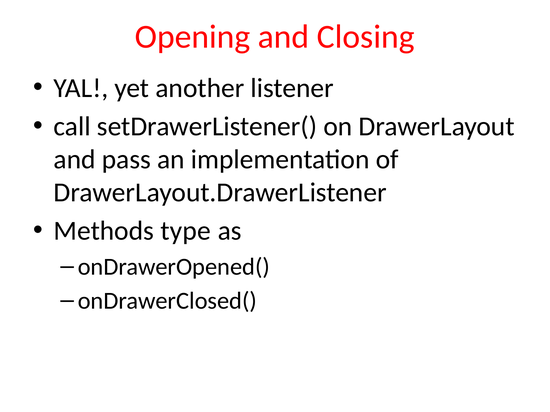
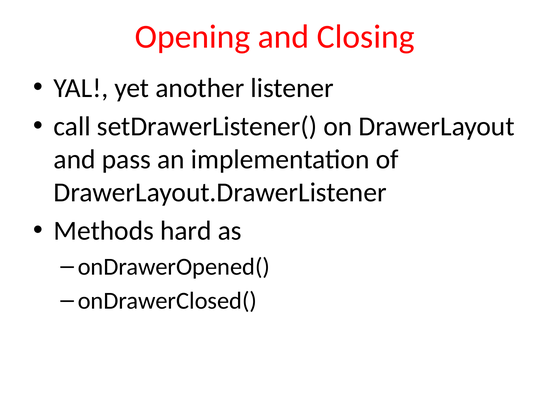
type: type -> hard
